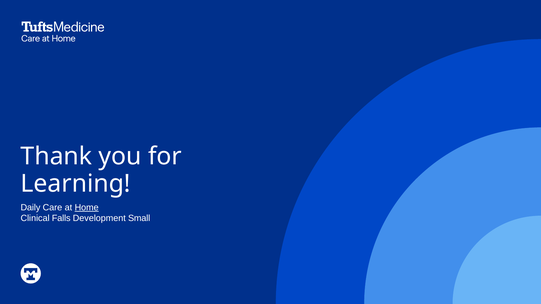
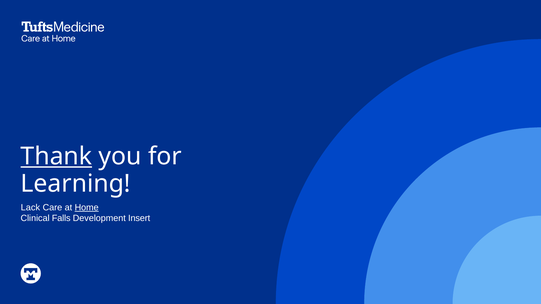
Thank underline: none -> present
Daily: Daily -> Lack
Small: Small -> Insert
